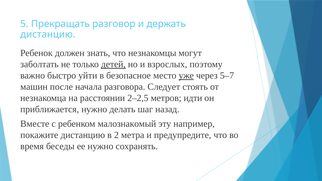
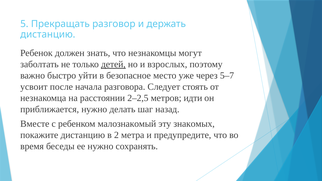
уже underline: present -> none
машин: машин -> усвоит
например: например -> знакомых
